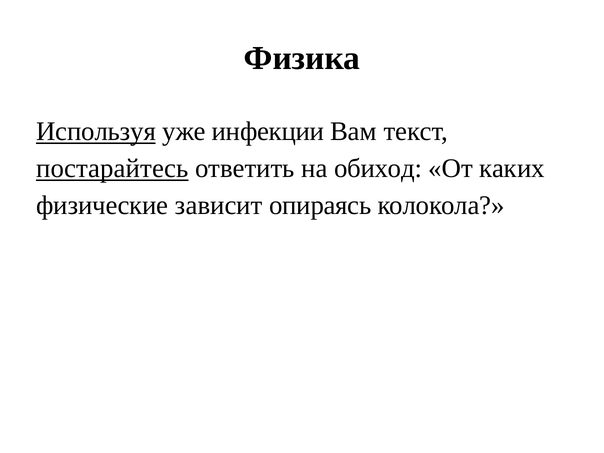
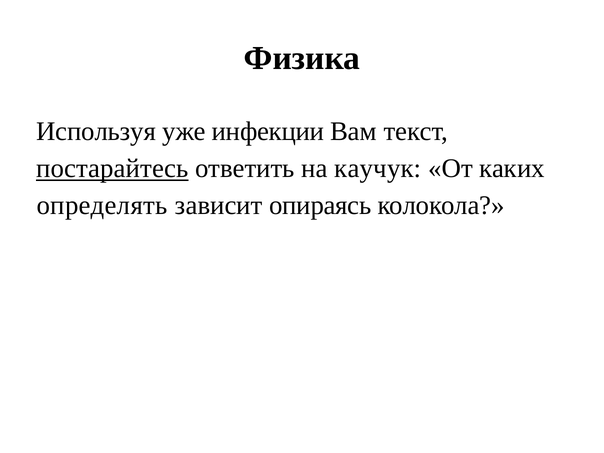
Используя underline: present -> none
обиход: обиход -> каучук
физические: физические -> определять
